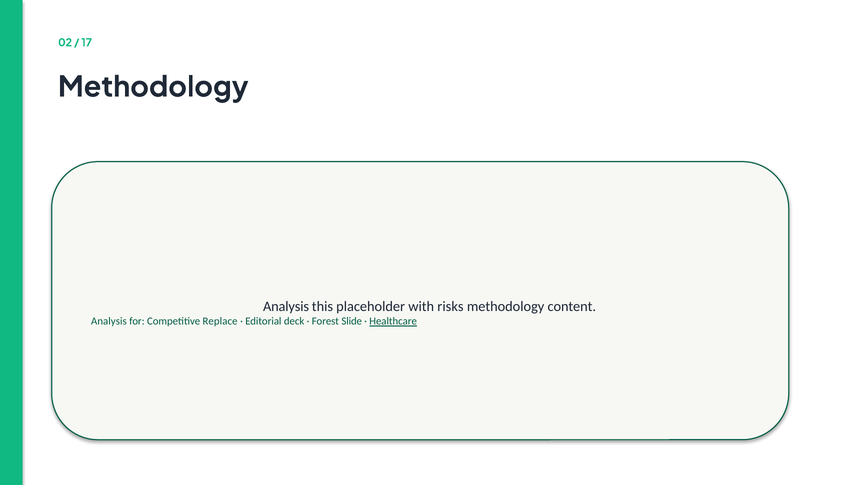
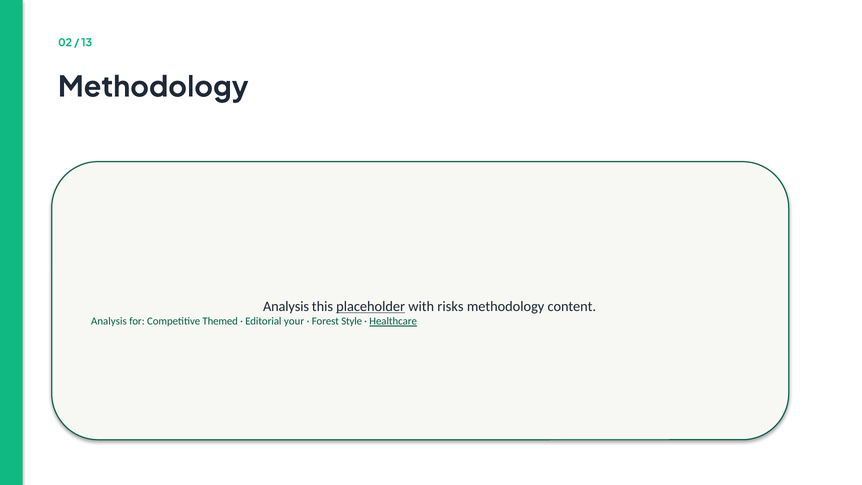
17: 17 -> 13
placeholder underline: none -> present
Replace: Replace -> Themed
deck: deck -> your
Slide: Slide -> Style
